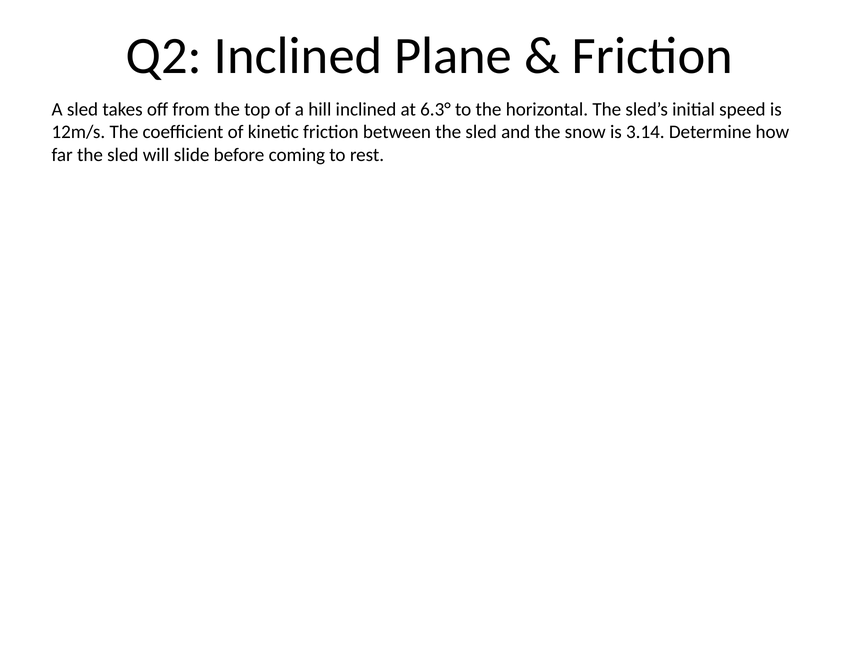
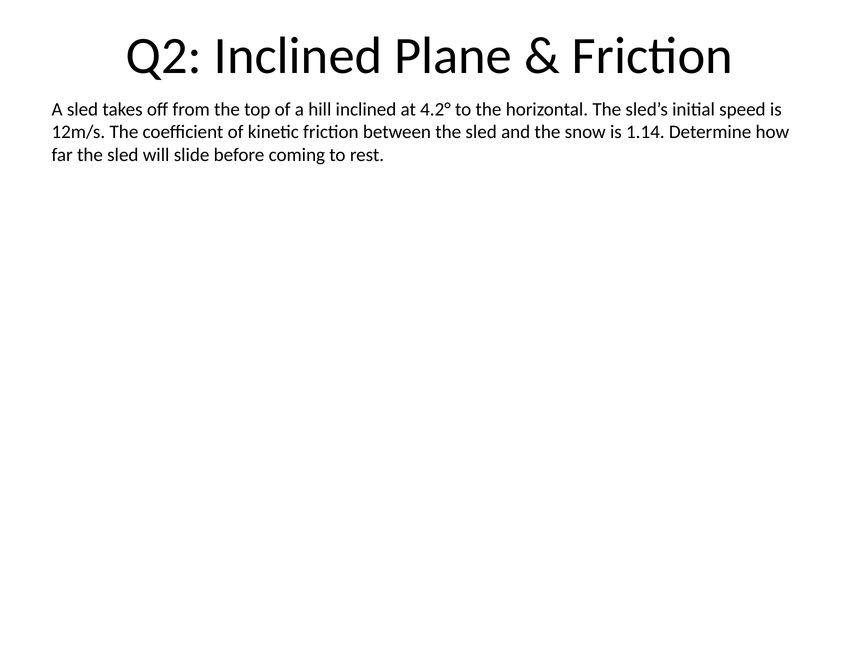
6.3°: 6.3° -> 4.2°
3.14: 3.14 -> 1.14
